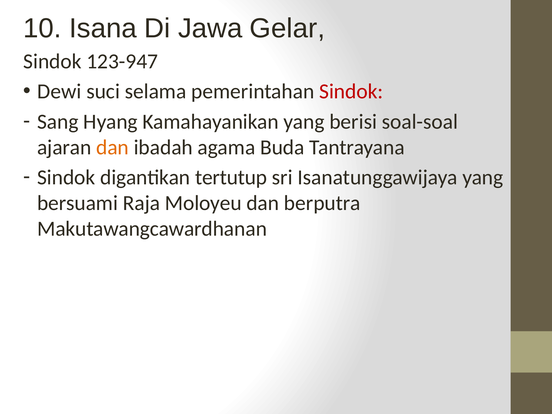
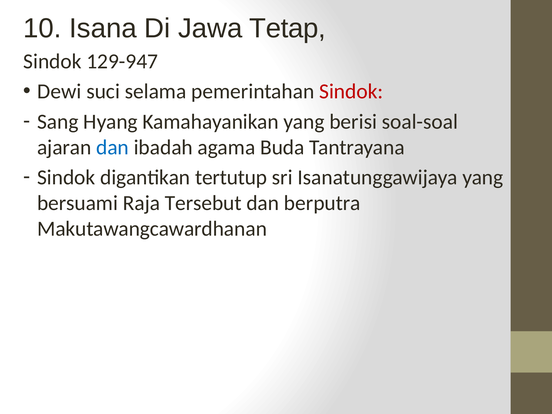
Gelar: Gelar -> Tetap
123-947: 123-947 -> 129-947
dan at (112, 147) colour: orange -> blue
Moloyeu: Moloyeu -> Tersebut
